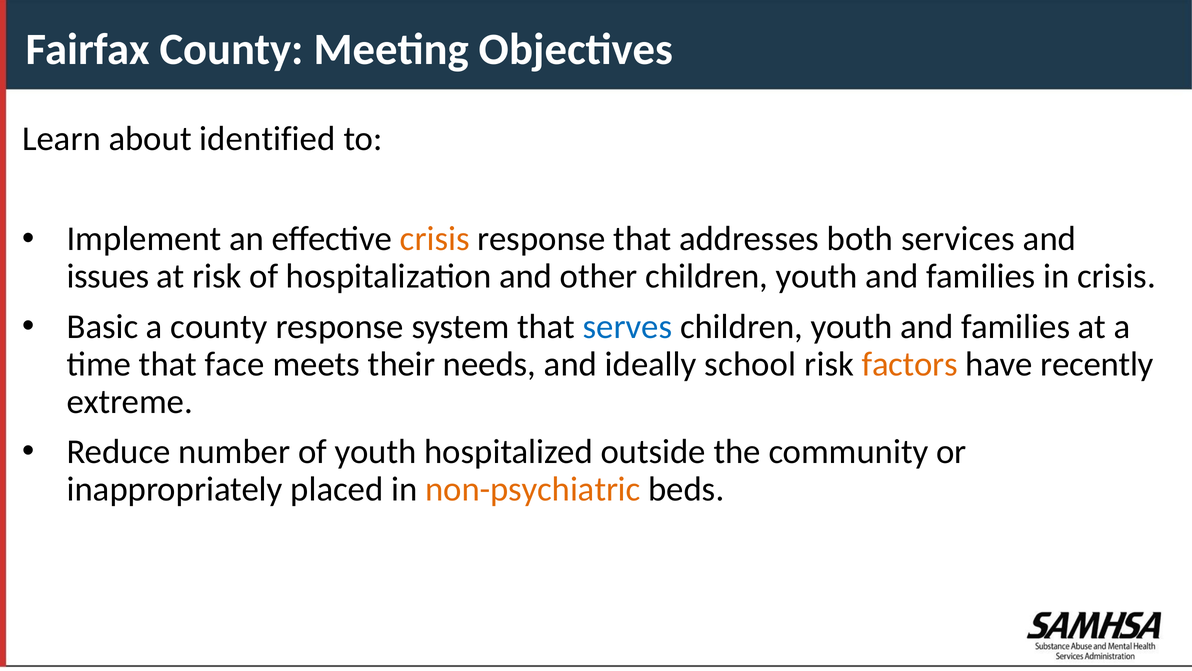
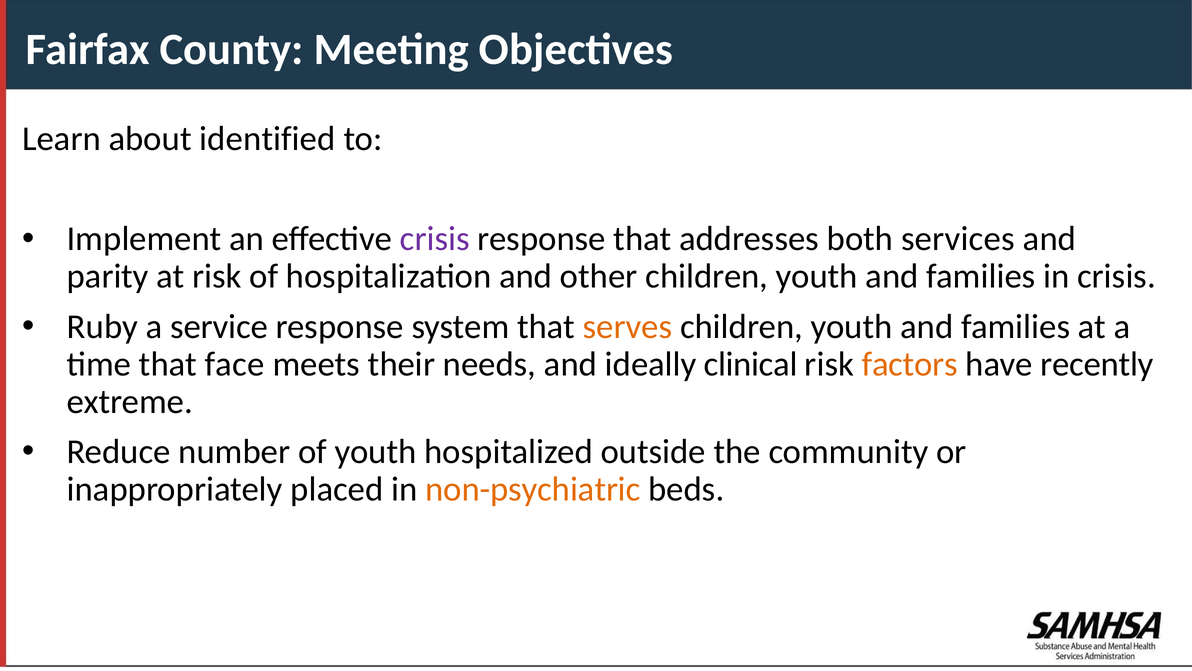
crisis at (435, 239) colour: orange -> purple
issues: issues -> parity
Basic: Basic -> Ruby
a county: county -> service
serves colour: blue -> orange
school: school -> clinical
